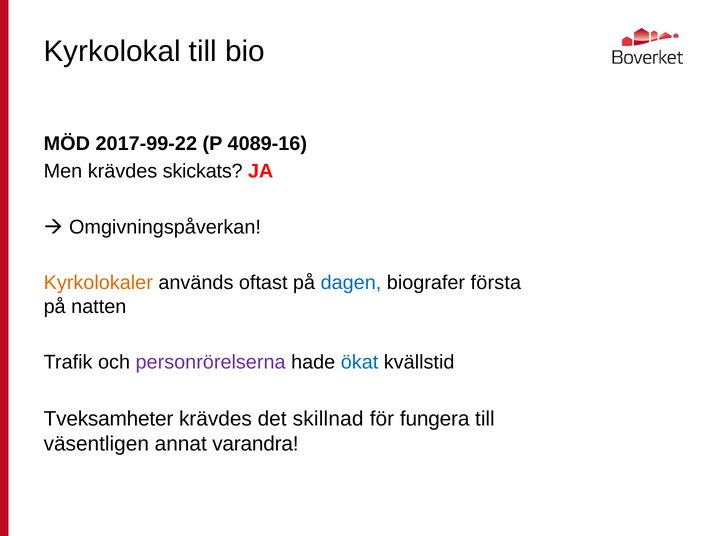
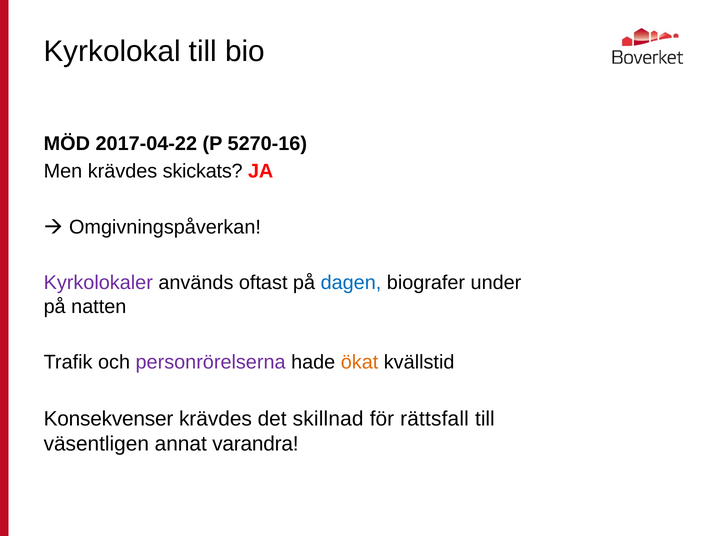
2017-99-22: 2017-99-22 -> 2017-04-22
4089-16: 4089-16 -> 5270-16
Kyrkolokaler colour: orange -> purple
första: första -> under
ökat colour: blue -> orange
Tveksamheter: Tveksamheter -> Konsekvenser
fungera: fungera -> rättsfall
